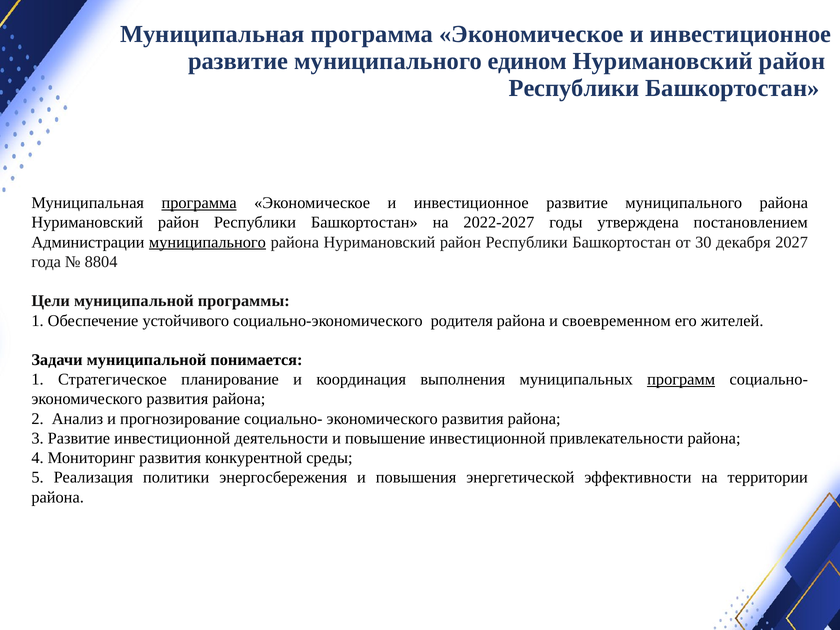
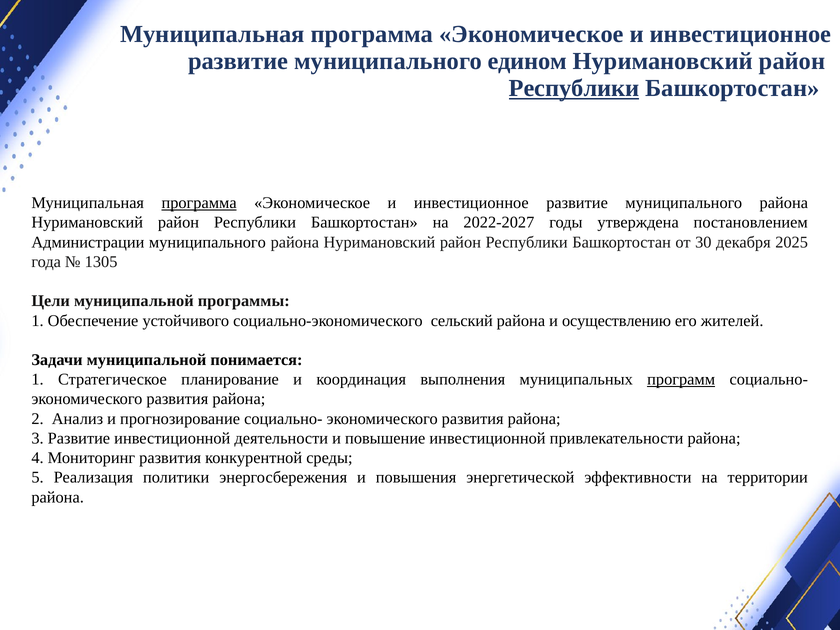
Республики at (574, 88) underline: none -> present
муниципального at (207, 242) underline: present -> none
2027: 2027 -> 2025
8804: 8804 -> 1305
родителя: родителя -> сельский
своевременном: своевременном -> осуществлению
